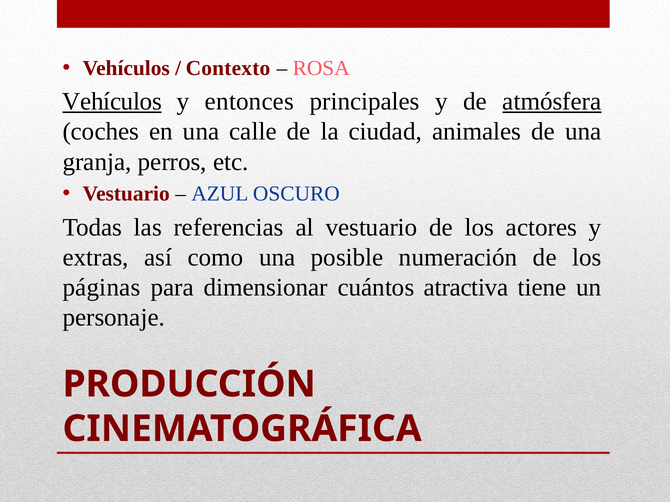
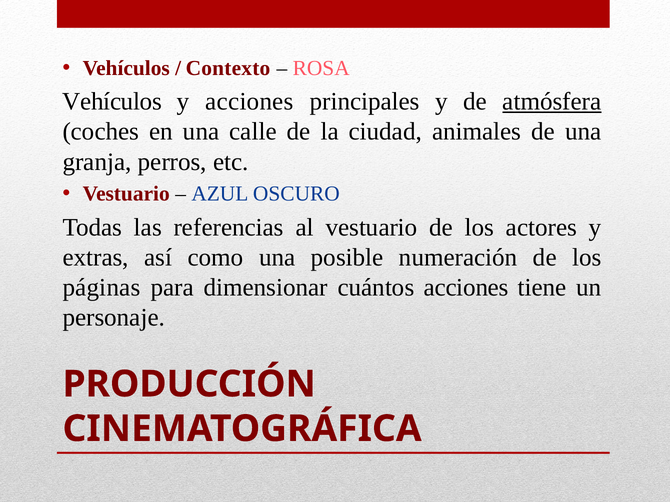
Vehículos at (112, 102) underline: present -> none
y entonces: entonces -> acciones
cuántos atractiva: atractiva -> acciones
